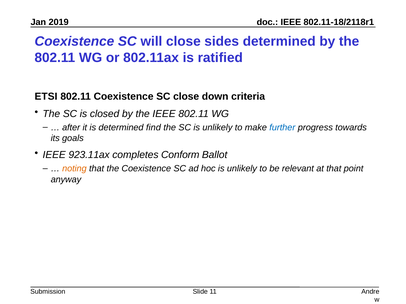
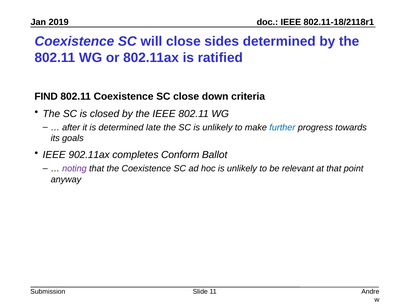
ETSI: ETSI -> FIND
find: find -> late
923.11ax: 923.11ax -> 902.11ax
noting colour: orange -> purple
